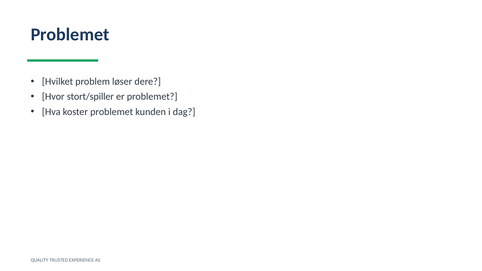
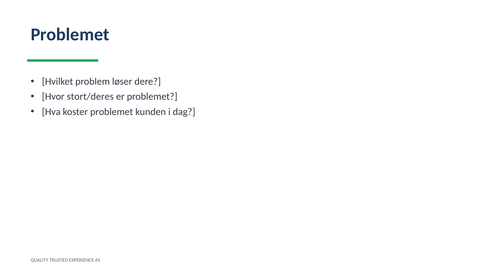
stort/spiller: stort/spiller -> stort/deres
